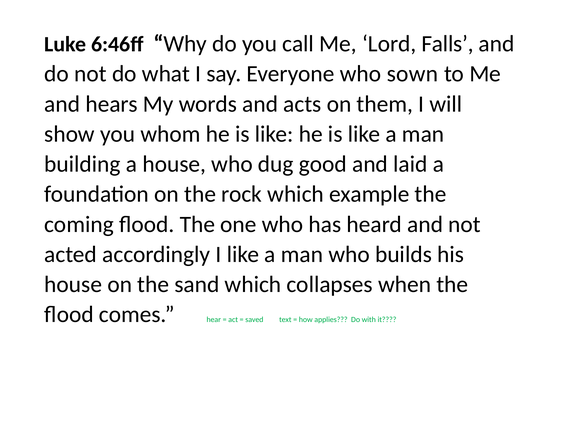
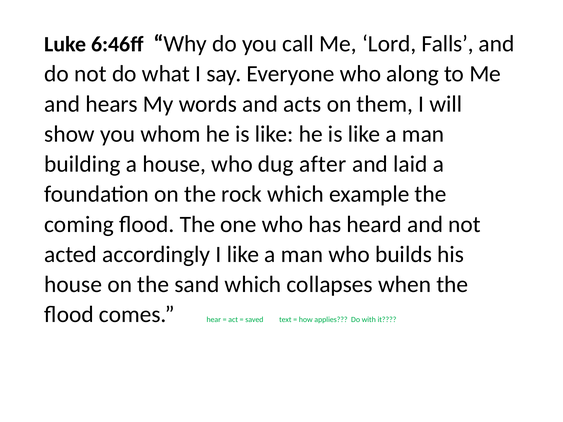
sown: sown -> along
good: good -> after
